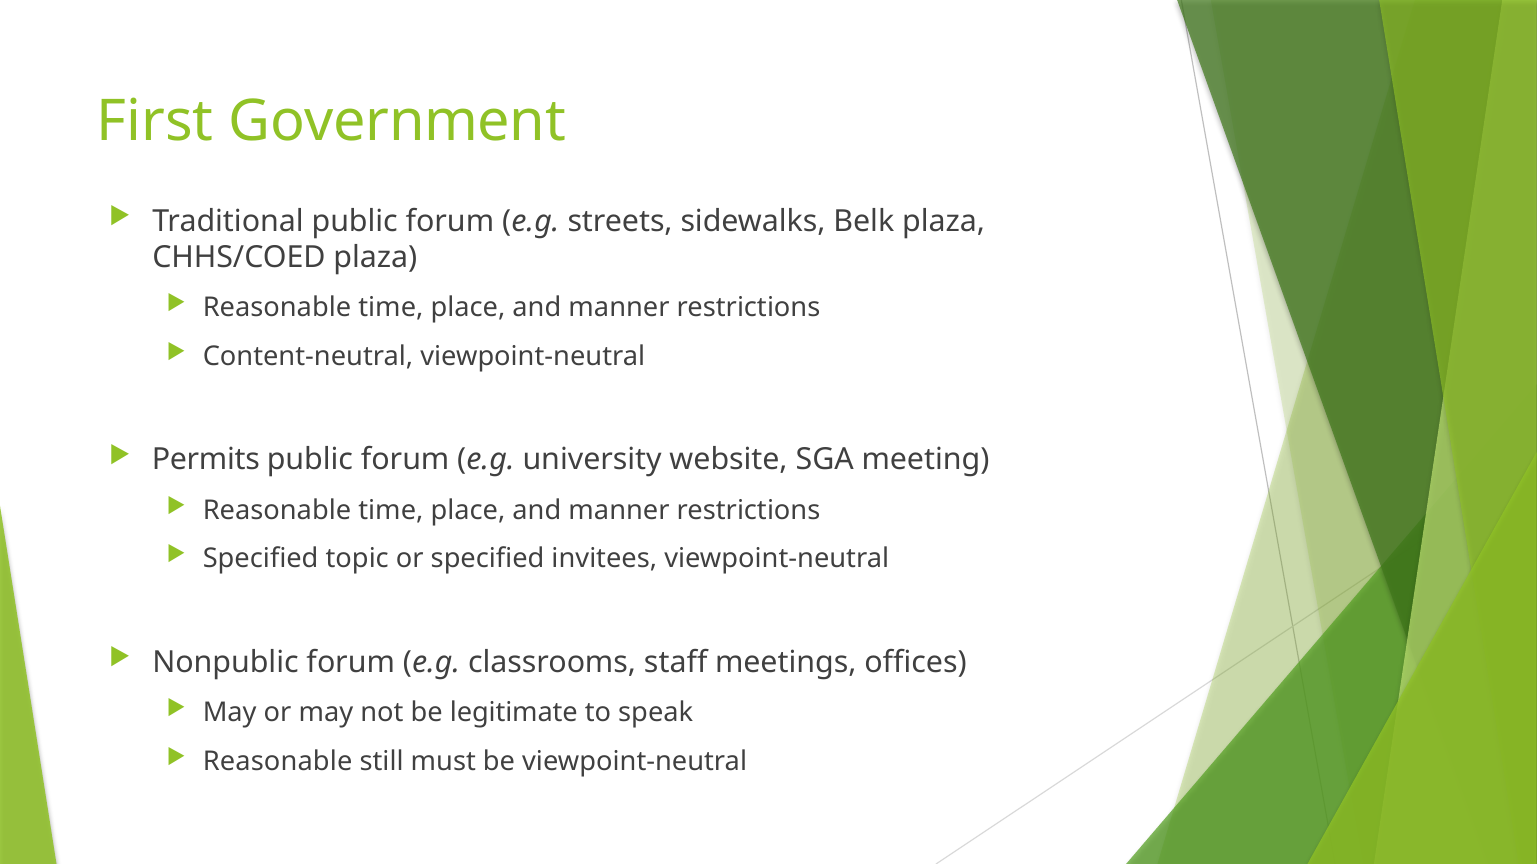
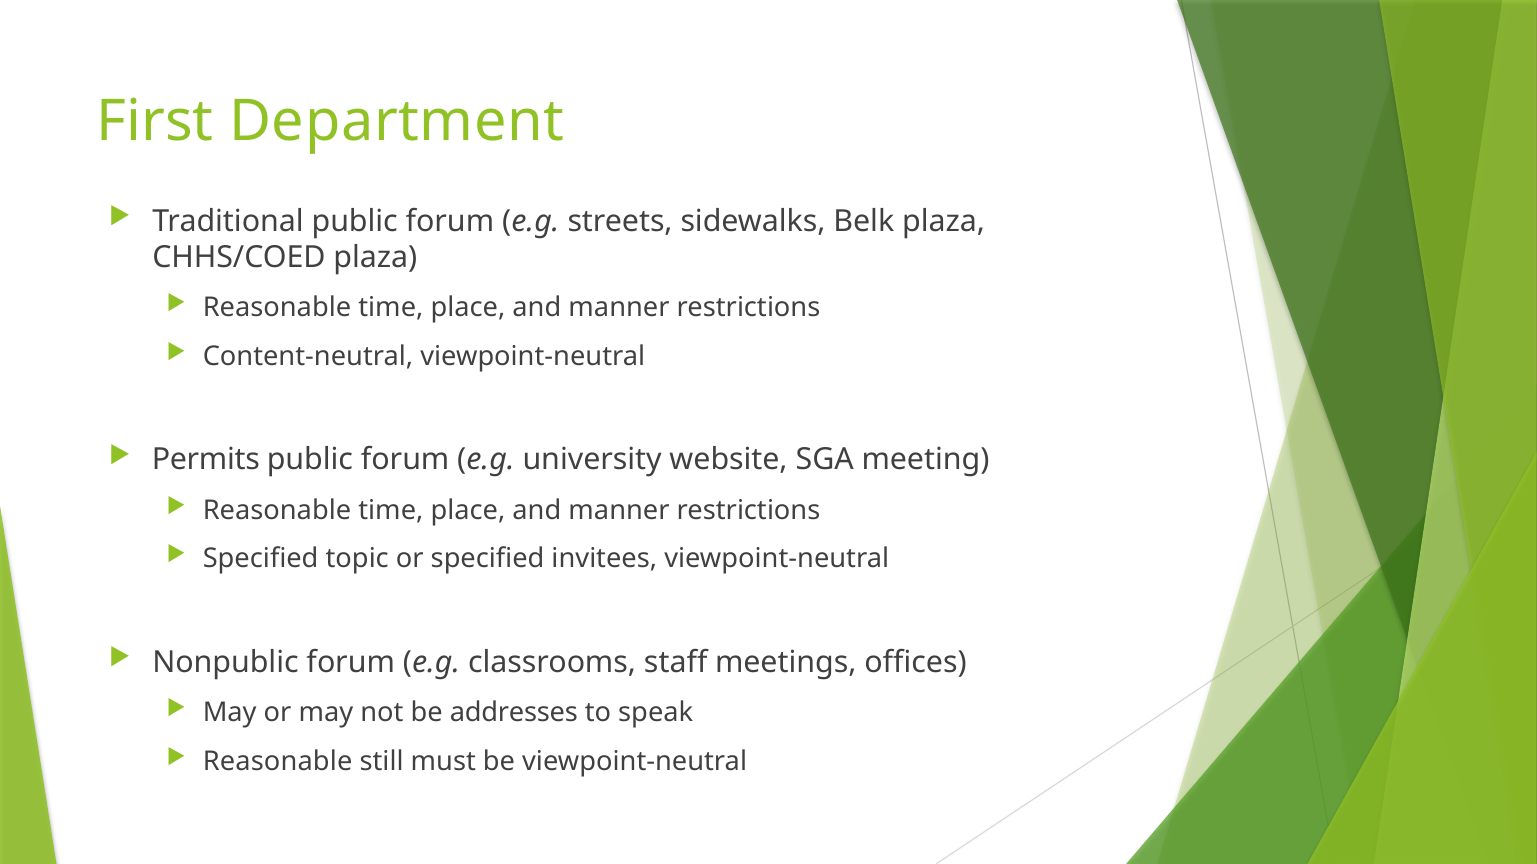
Government: Government -> Department
legitimate: legitimate -> addresses
